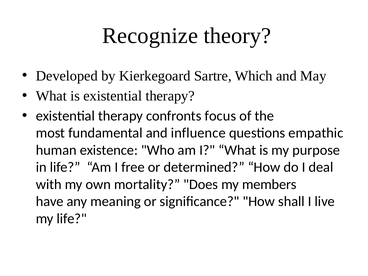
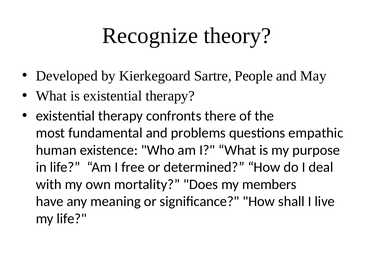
Which: Which -> People
focus: focus -> there
influence: influence -> problems
